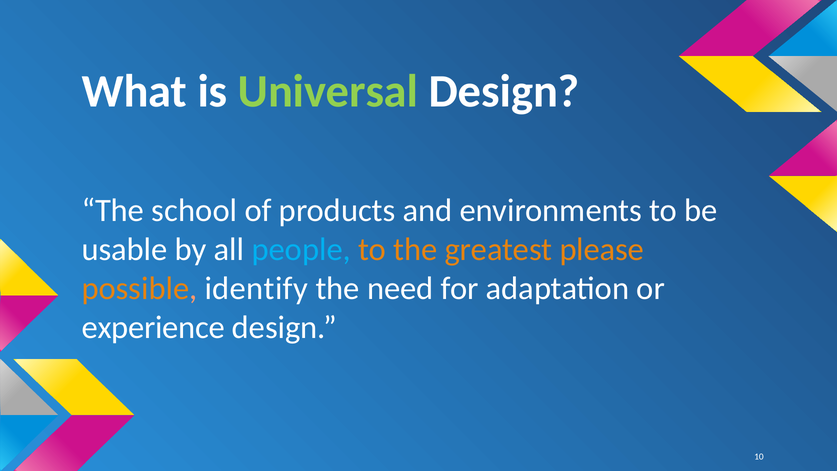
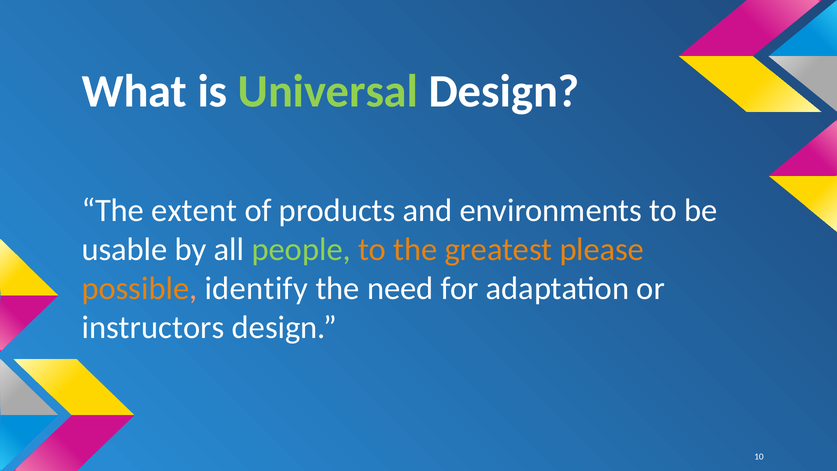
school: school -> extent
people colour: light blue -> light green
experience: experience -> instructors
